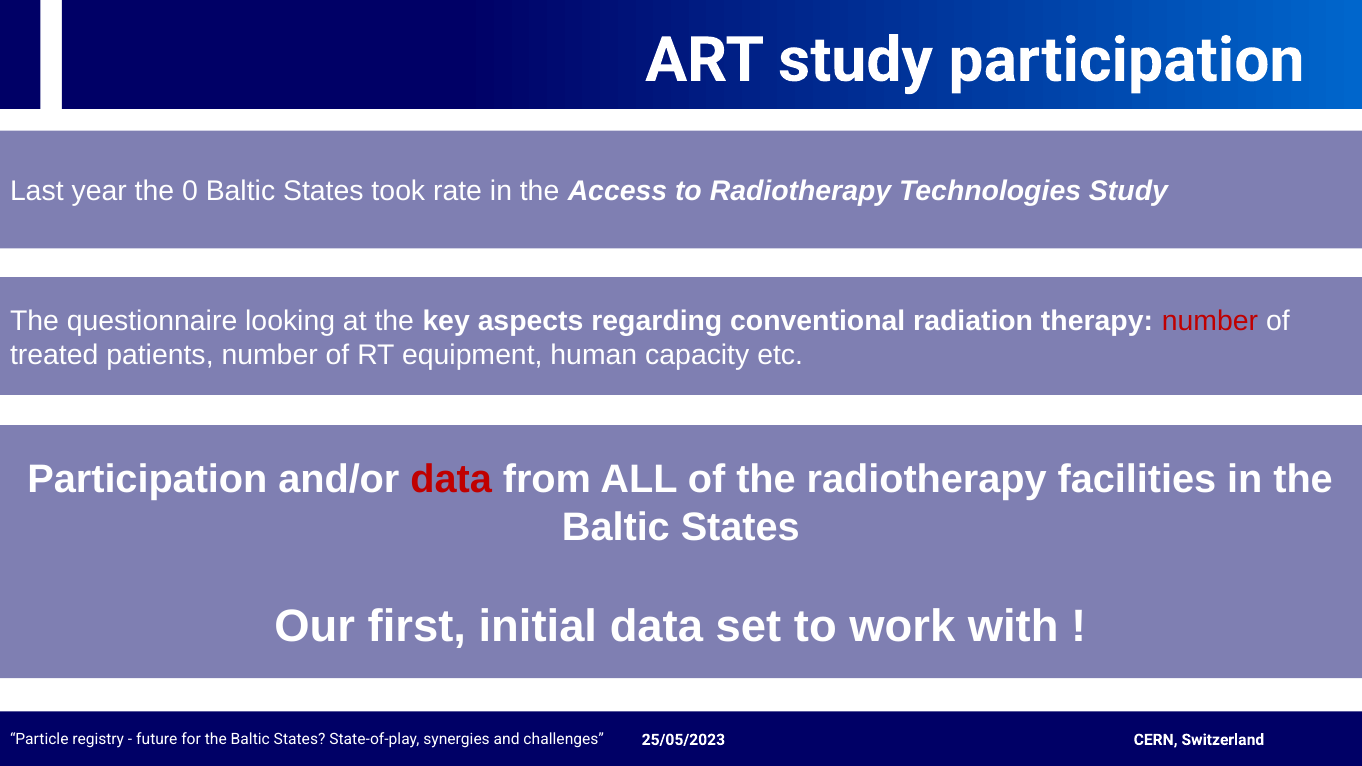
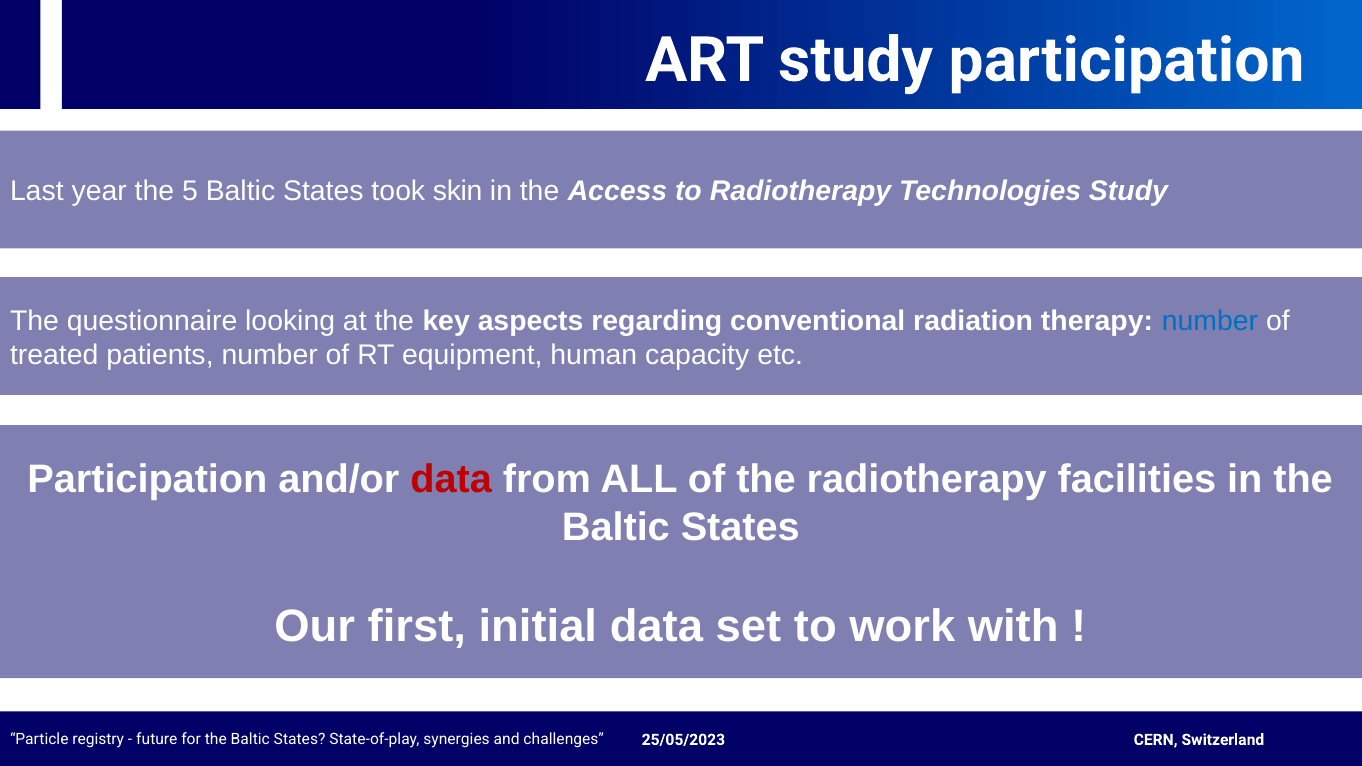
0: 0 -> 5
rate: rate -> skin
number at (1210, 321) colour: red -> blue
